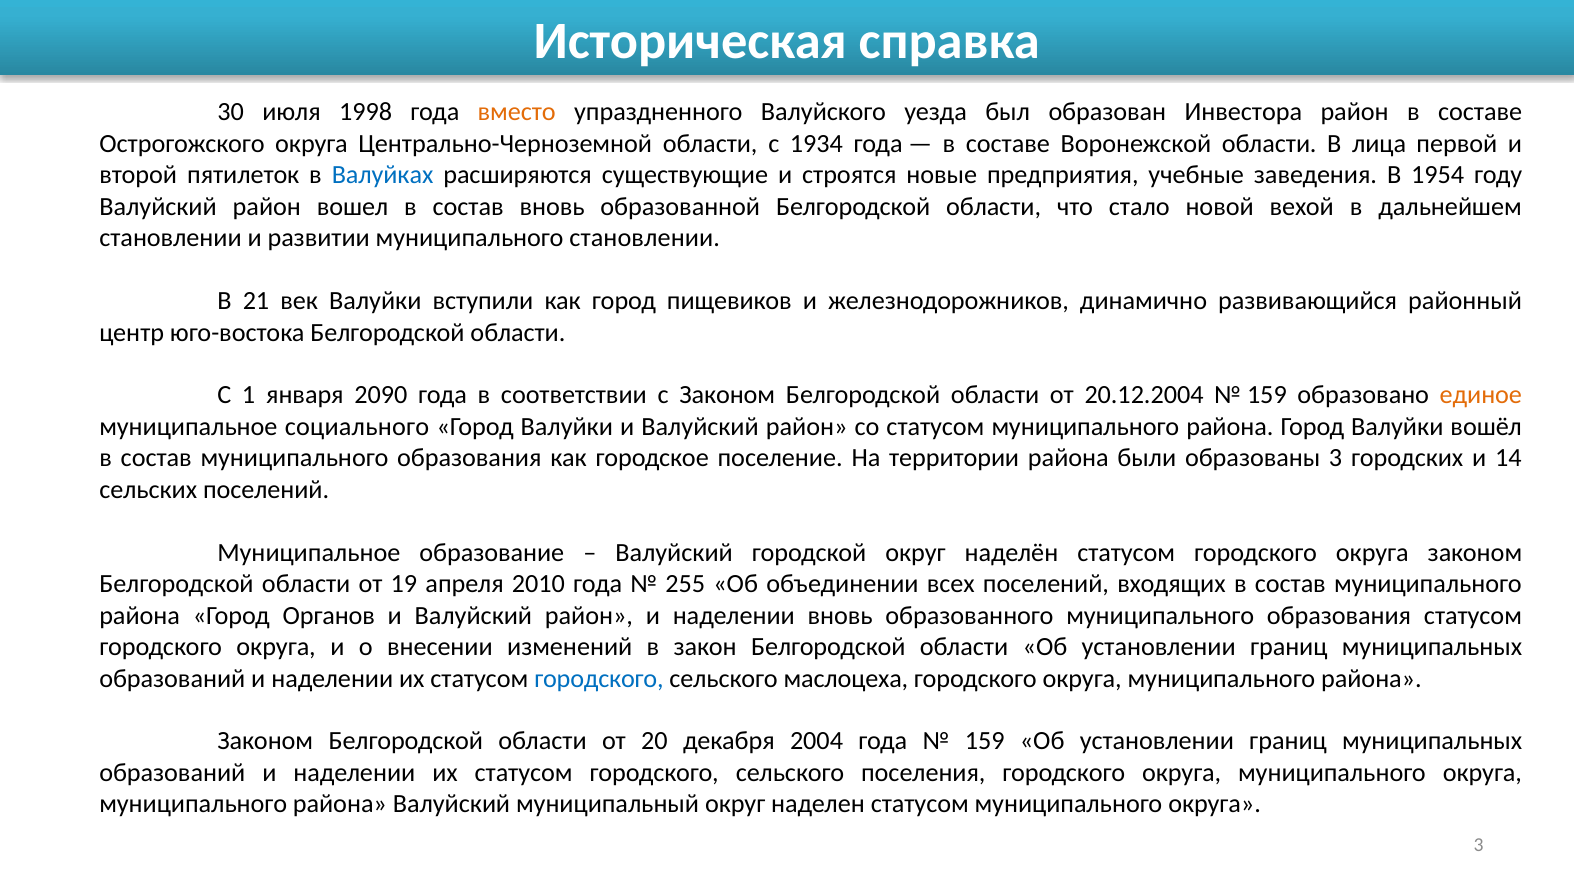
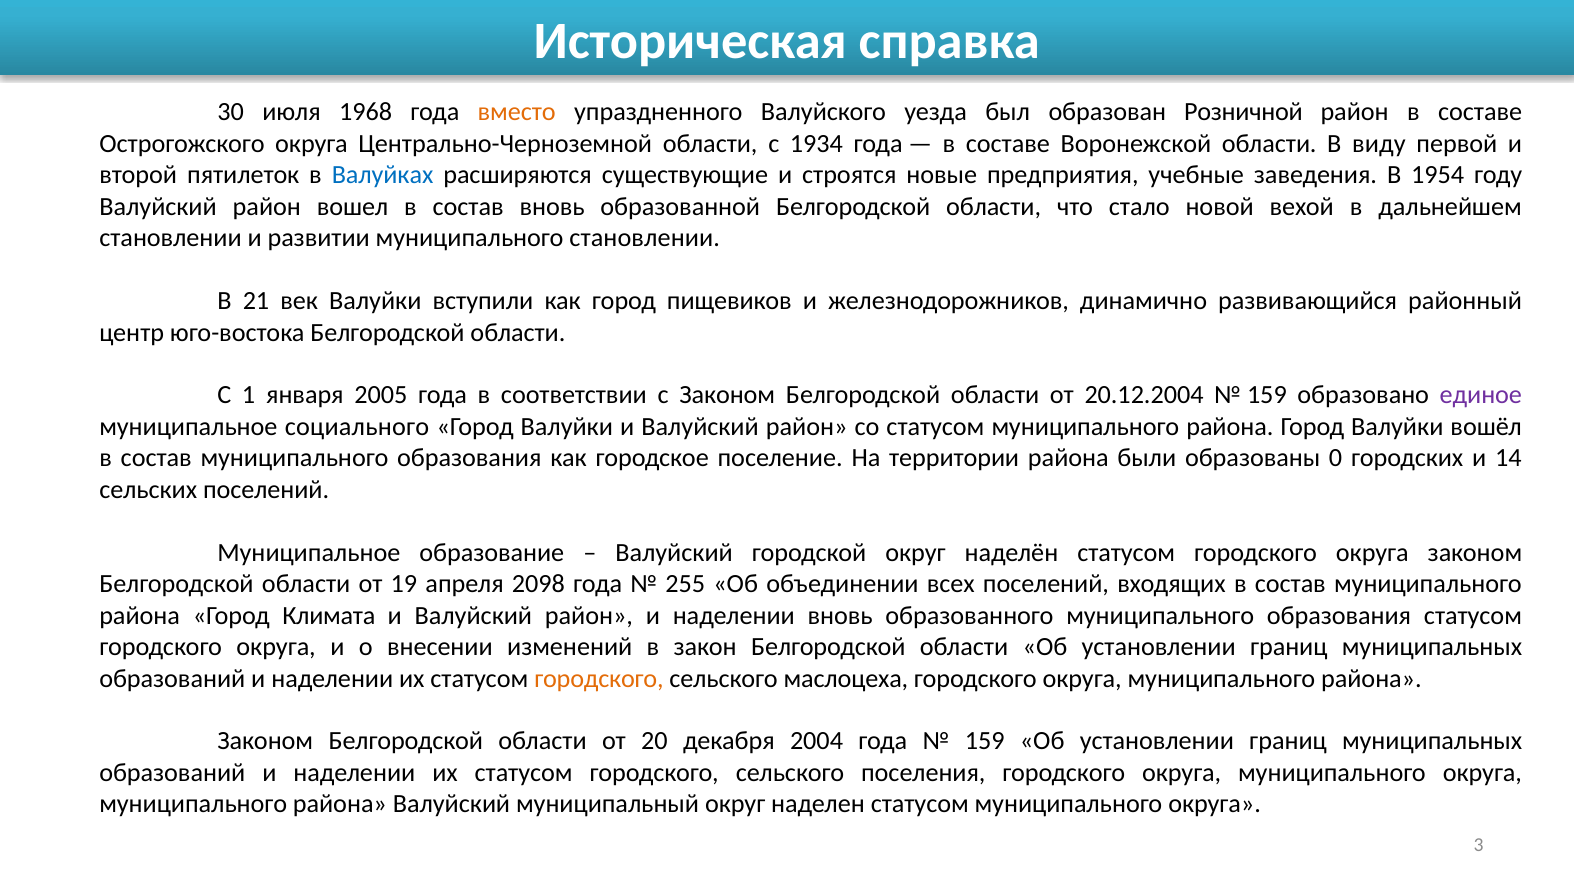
1998: 1998 -> 1968
Инвестора: Инвестора -> Розничной
лица: лица -> виду
2090: 2090 -> 2005
единое colour: orange -> purple
образованы 3: 3 -> 0
2010: 2010 -> 2098
Органов: Органов -> Климата
городского at (599, 679) colour: blue -> orange
